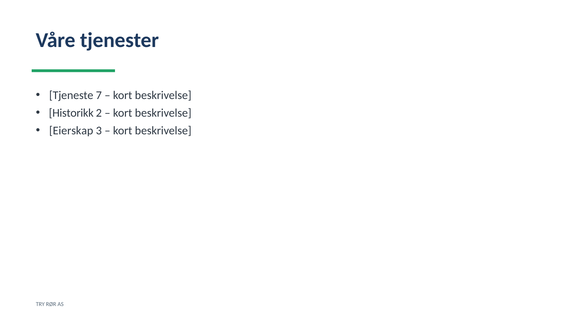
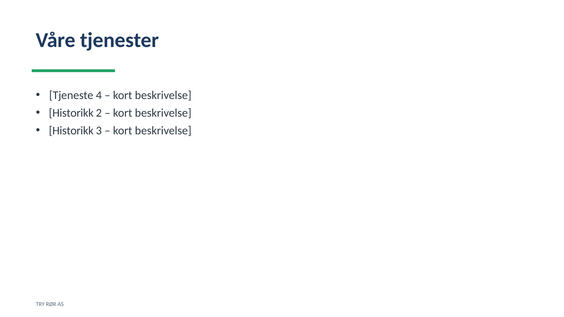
7: 7 -> 4
Eierskap at (71, 131): Eierskap -> Historikk
